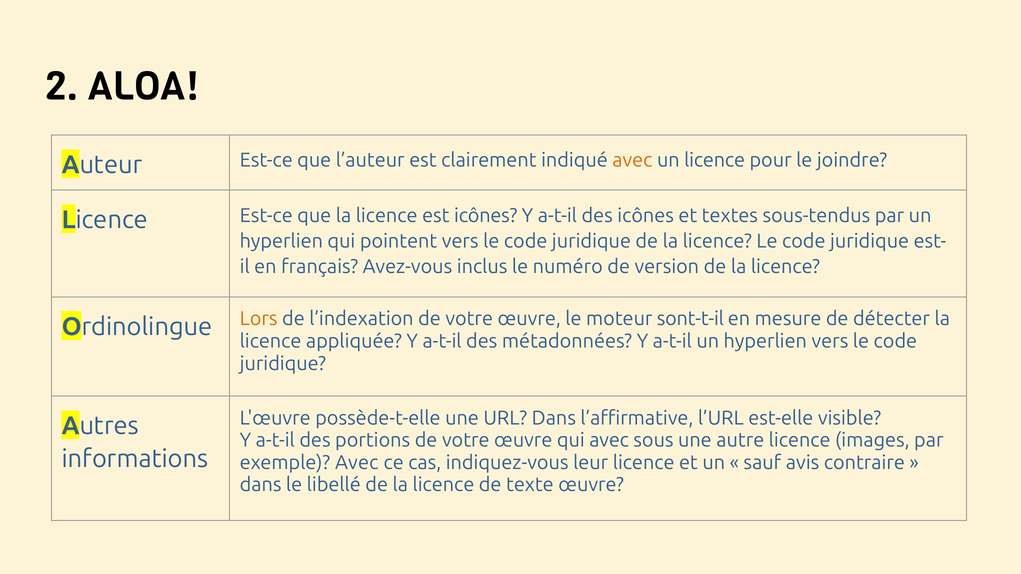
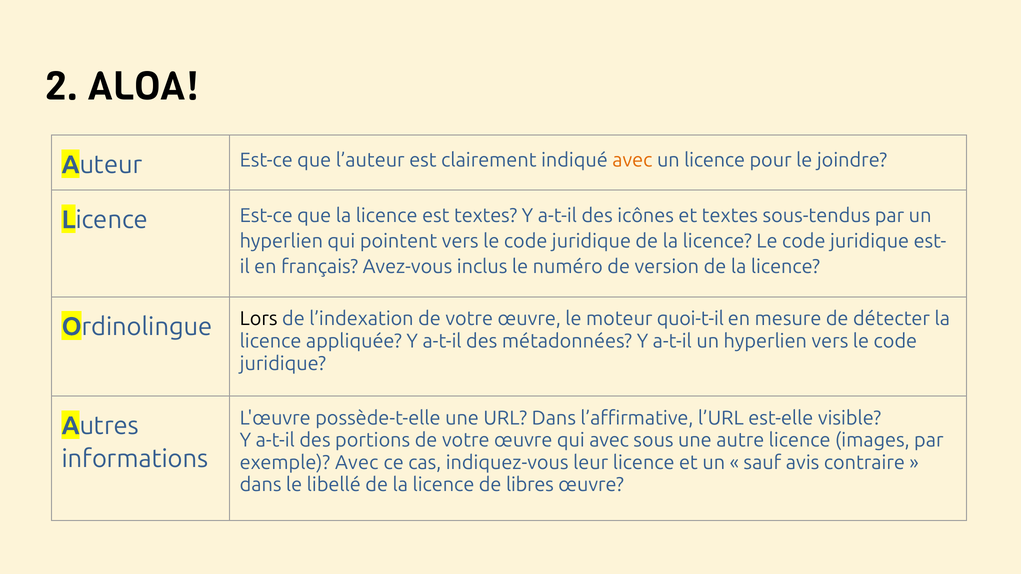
est icônes: icônes -> textes
Lors colour: orange -> black
sont-t-il: sont-t-il -> quoi-t-il
texte: texte -> libres
